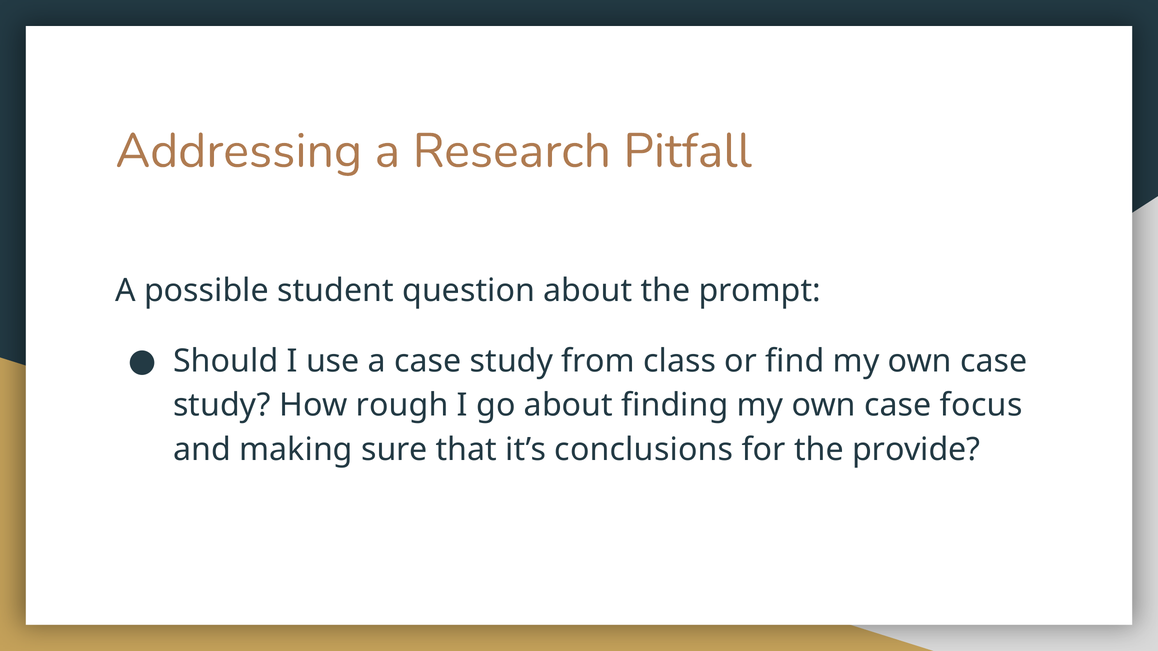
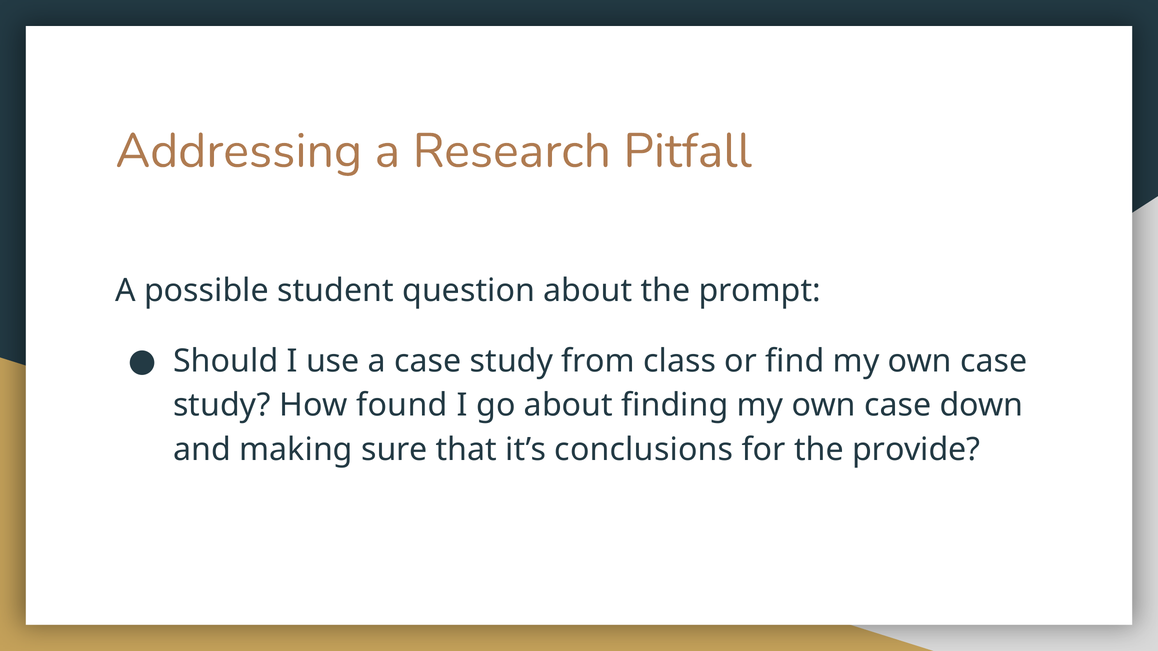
rough: rough -> found
focus: focus -> down
